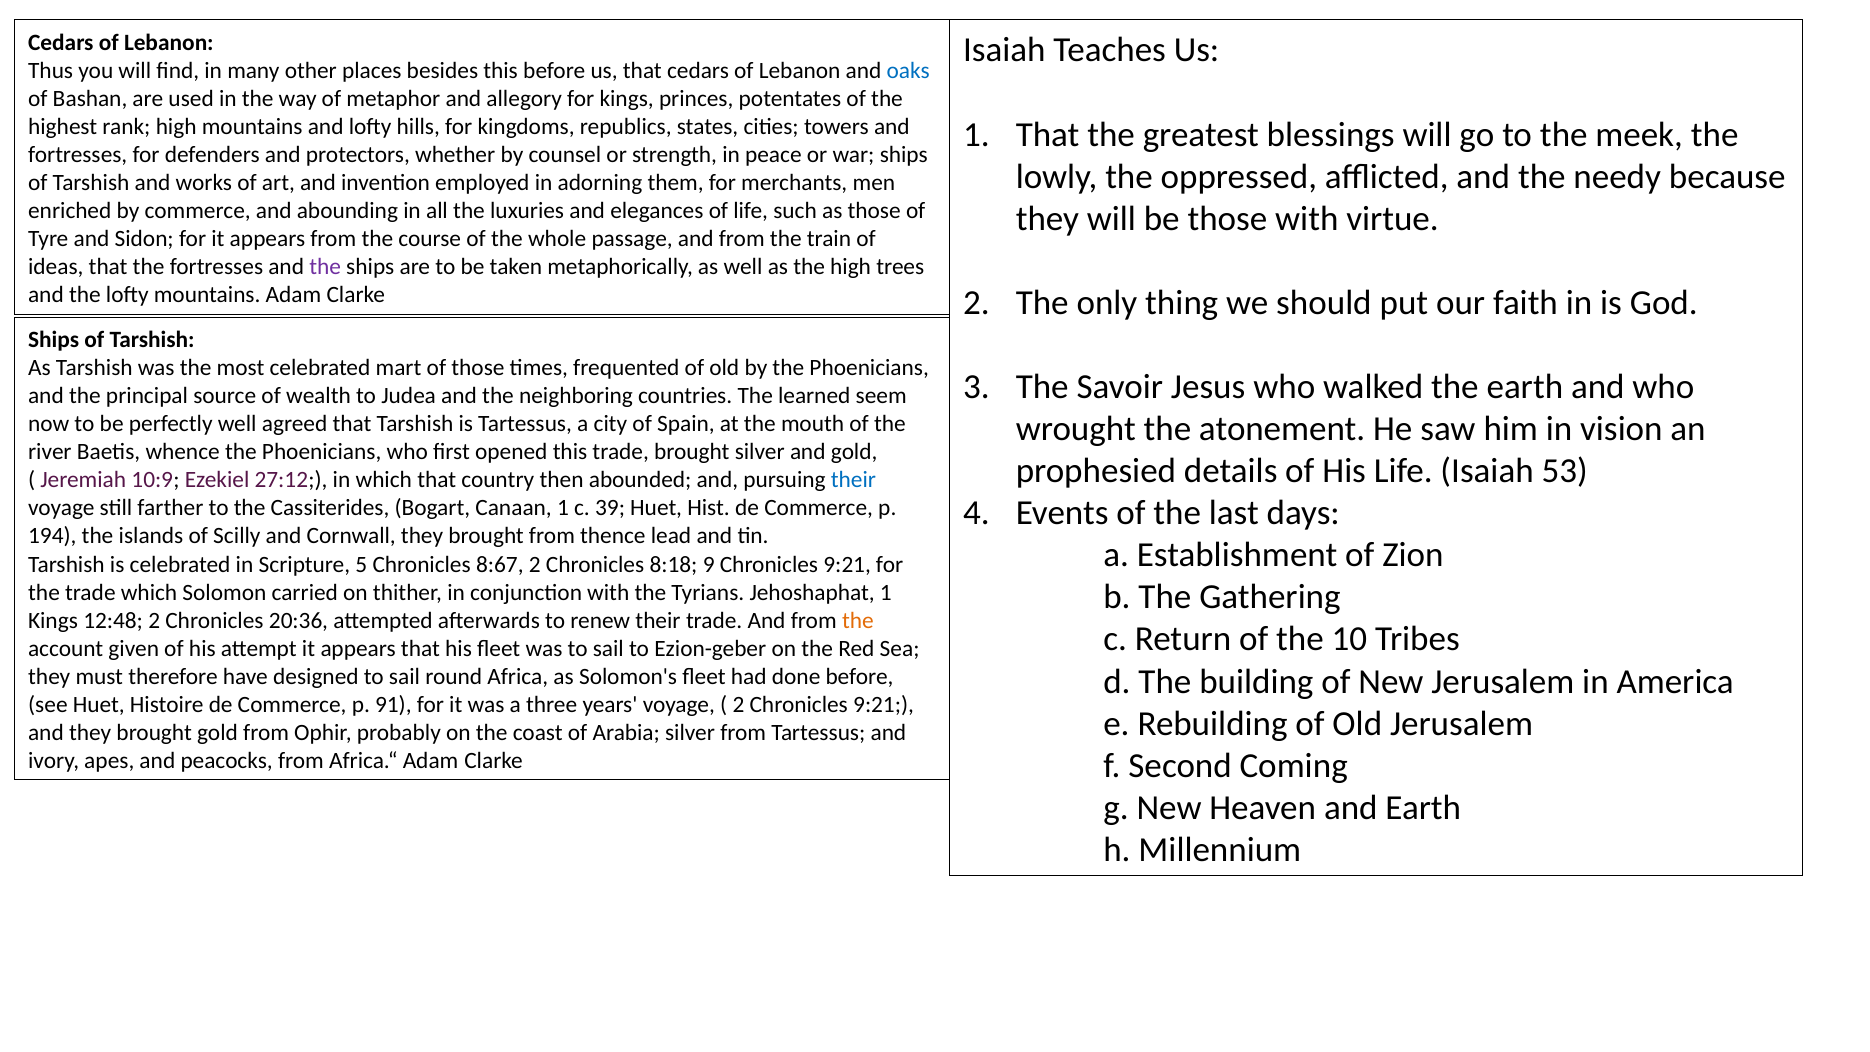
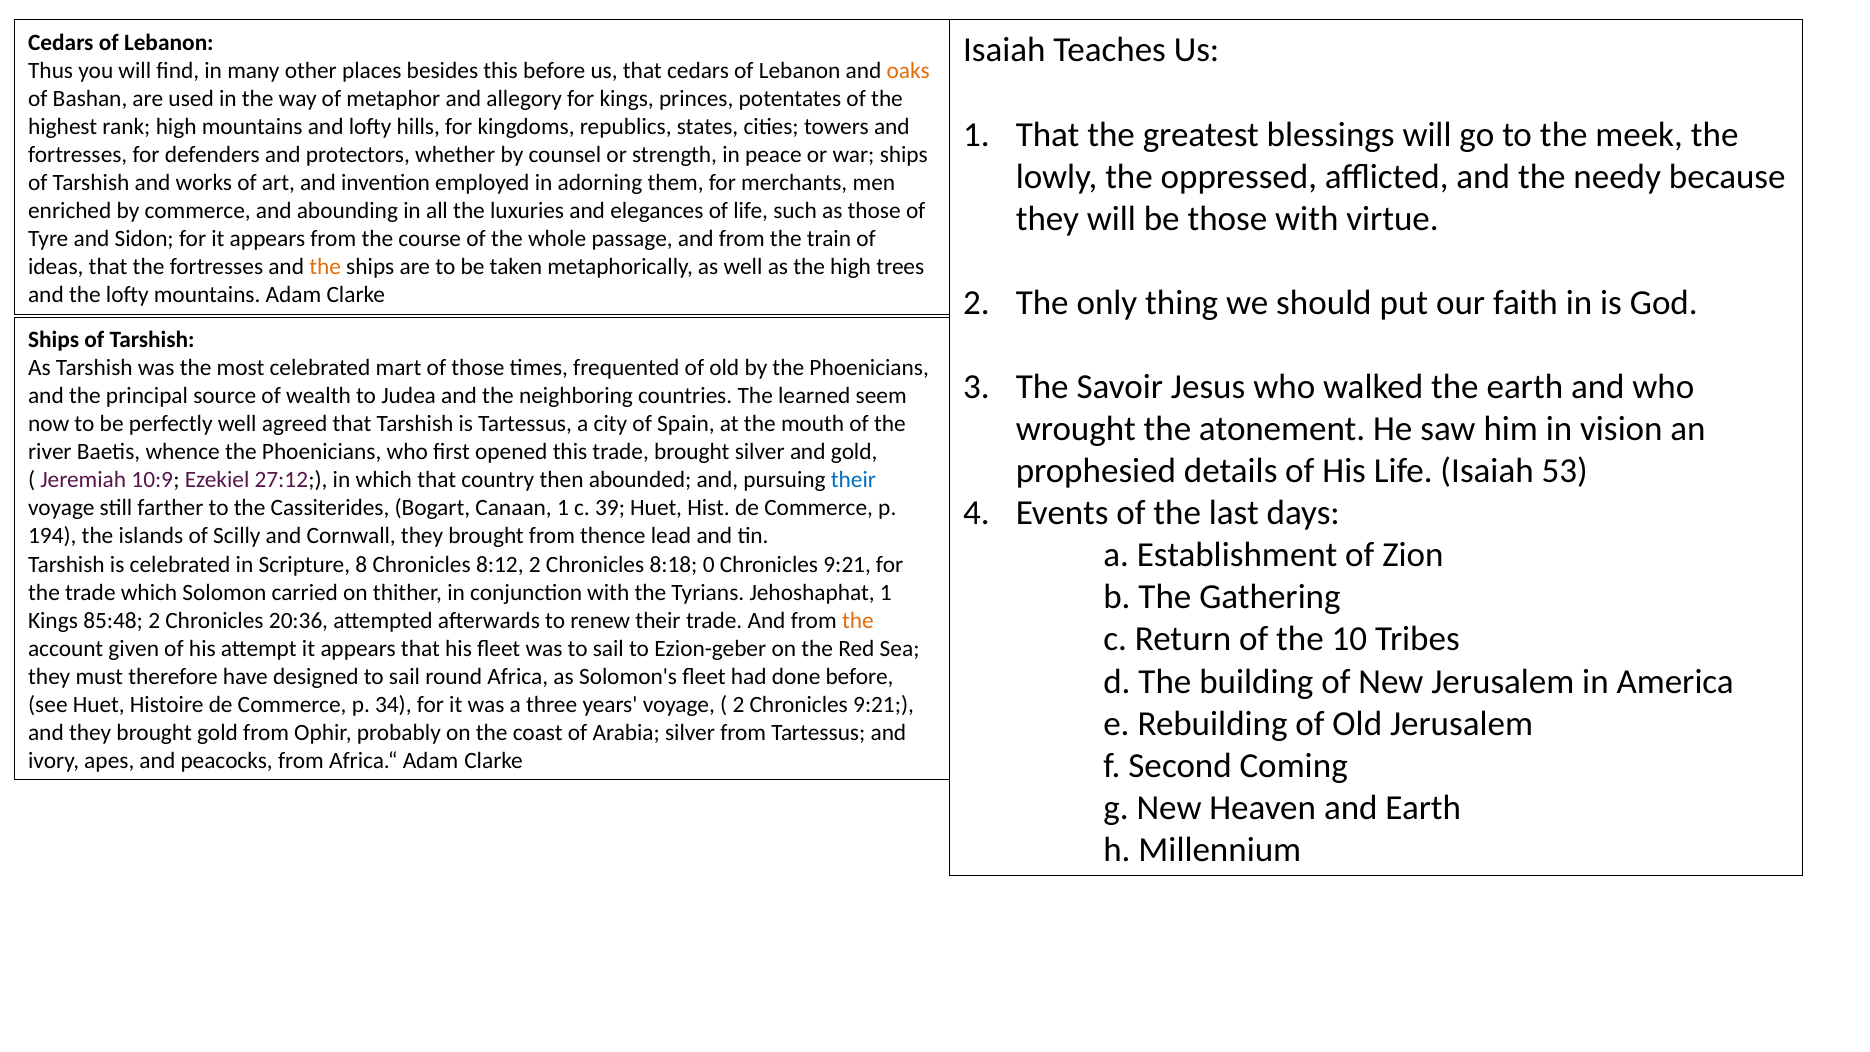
oaks colour: blue -> orange
the at (325, 267) colour: purple -> orange
5: 5 -> 8
8:67: 8:67 -> 8:12
9: 9 -> 0
12:48: 12:48 -> 85:48
91: 91 -> 34
